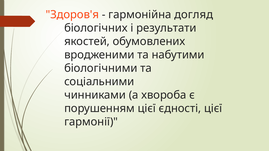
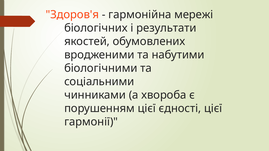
догляд: догляд -> мережі
